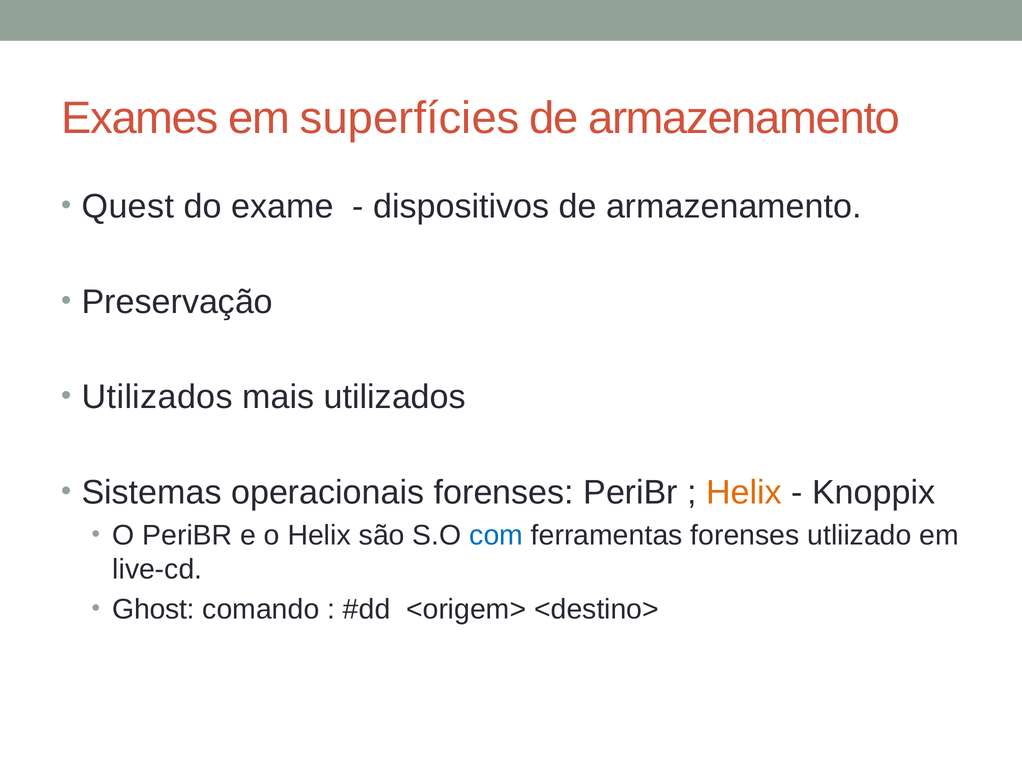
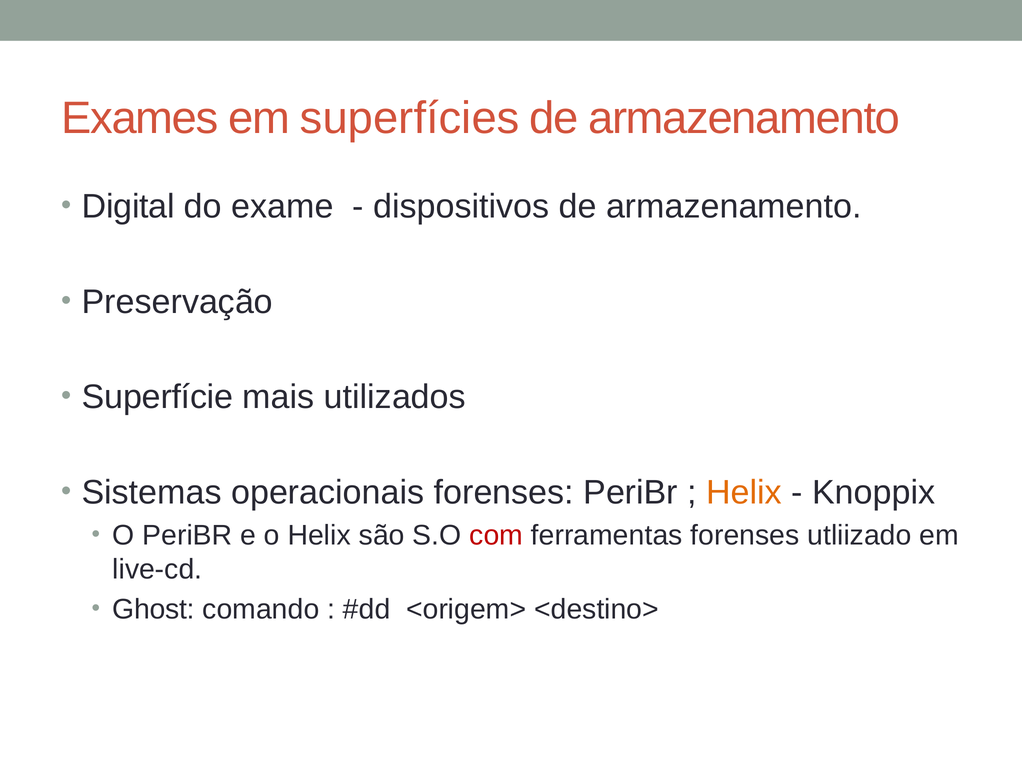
Quest: Quest -> Digital
Utilizados at (157, 398): Utilizados -> Superfície
com colour: blue -> red
